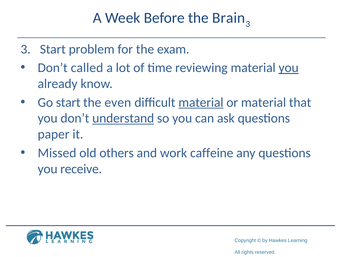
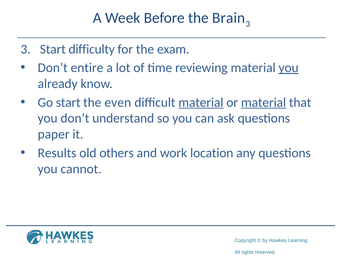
problem: problem -> difficulty
called: called -> entire
material at (264, 102) underline: none -> present
understand underline: present -> none
Missed: Missed -> Results
caffeine: caffeine -> location
receive: receive -> cannot
